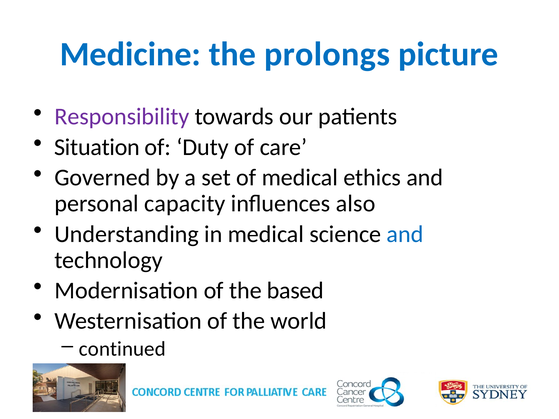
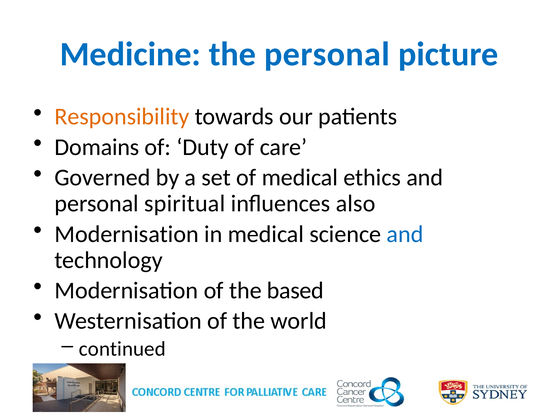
the prolongs: prolongs -> personal
Responsibility colour: purple -> orange
Situation: Situation -> Domains
capacity: capacity -> spiritual
Understanding at (127, 234): Understanding -> Modernisation
